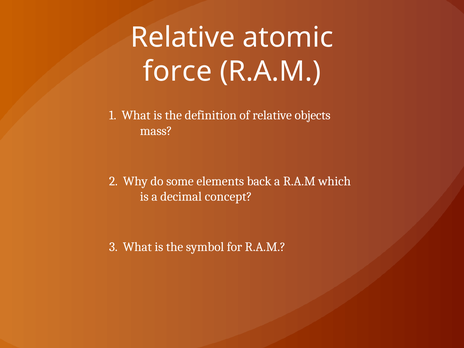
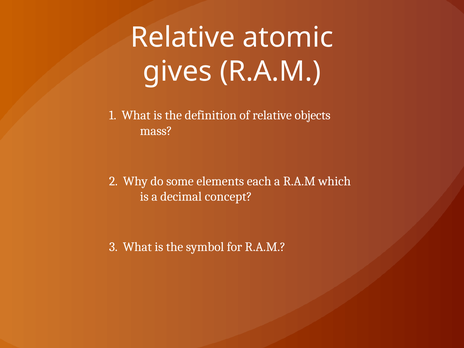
force: force -> gives
back: back -> each
